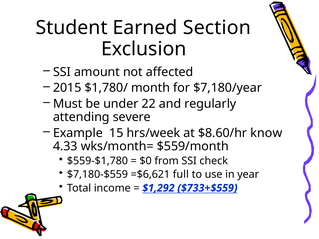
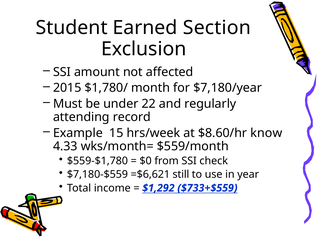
severe: severe -> record
full: full -> still
